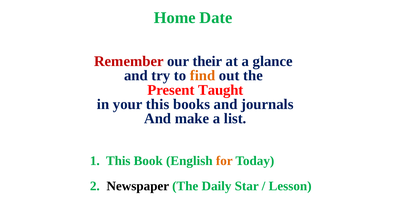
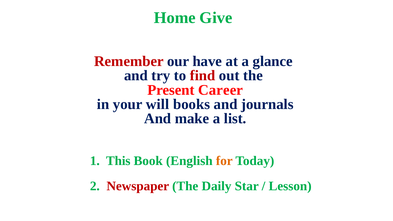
Date: Date -> Give
their: their -> have
find colour: orange -> red
Taught: Taught -> Career
your this: this -> will
Newspaper colour: black -> red
